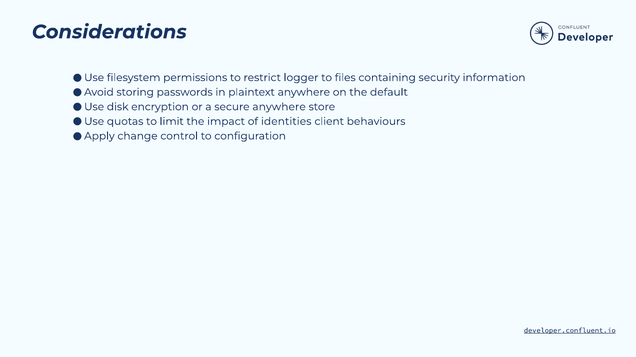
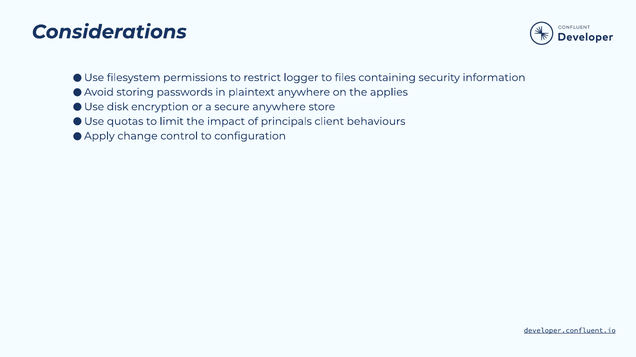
default: default -> applies
identities: identities -> principals
